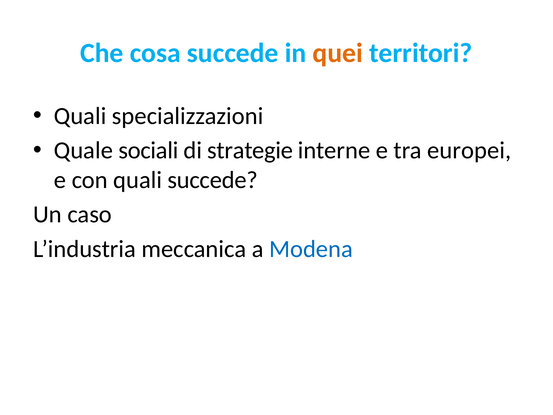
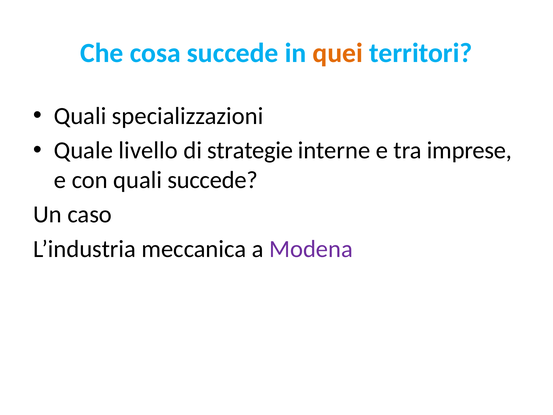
sociali: sociali -> livello
europei: europei -> imprese
Modena colour: blue -> purple
